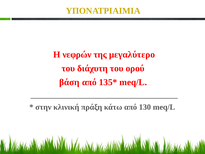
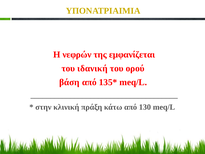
μεγαλύτερο: μεγαλύτερο -> εμφανίζεται
διάχυτη: διάχυτη -> ιδανική
